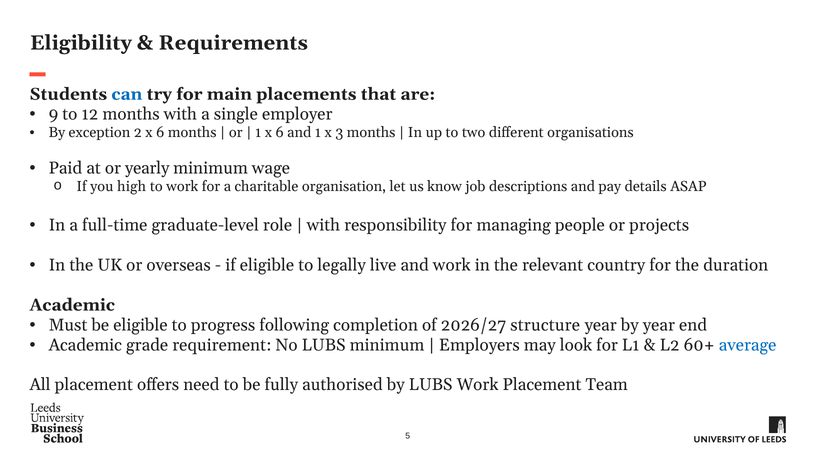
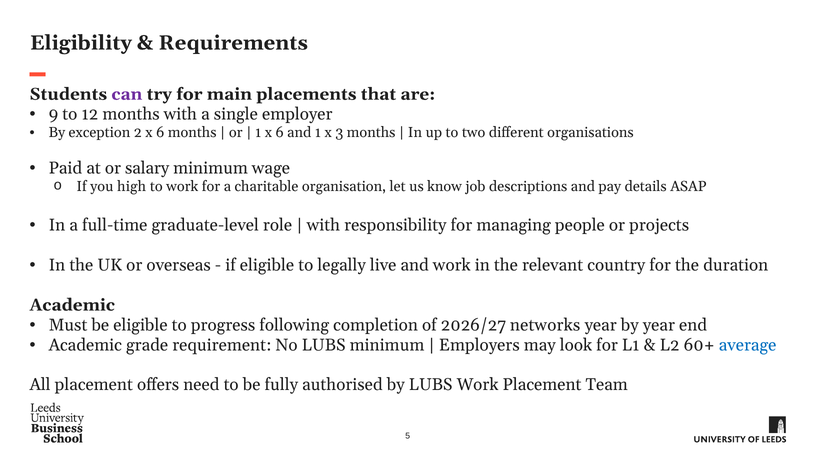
can colour: blue -> purple
yearly: yearly -> salary
structure: structure -> networks
